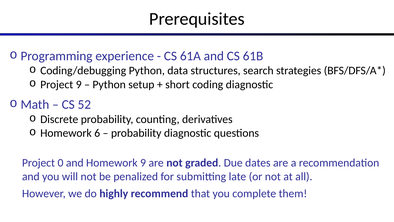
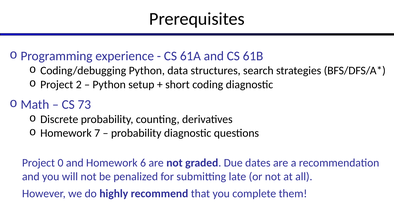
Project 9: 9 -> 2
52: 52 -> 73
6: 6 -> 7
Homework 9: 9 -> 6
